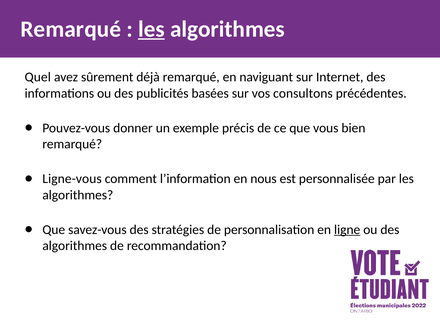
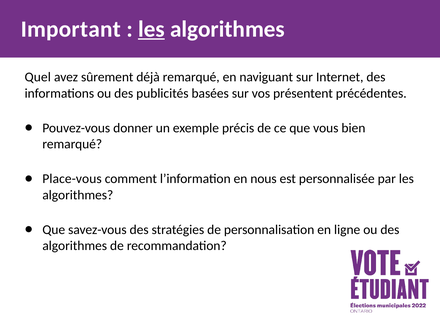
Remarqué at (71, 29): Remarqué -> Important
consultons: consultons -> présentent
Ligne-vous: Ligne-vous -> Place-vous
ligne underline: present -> none
